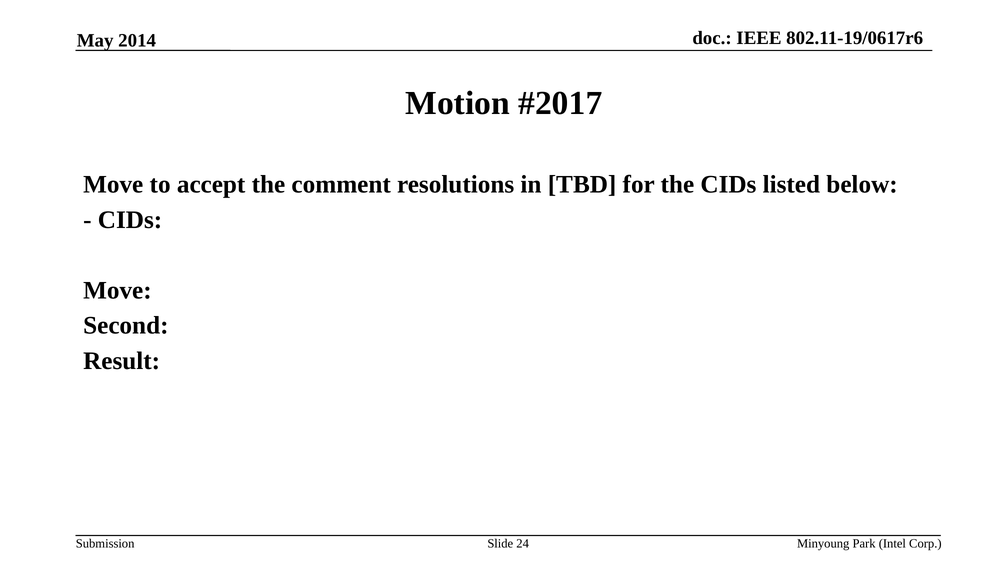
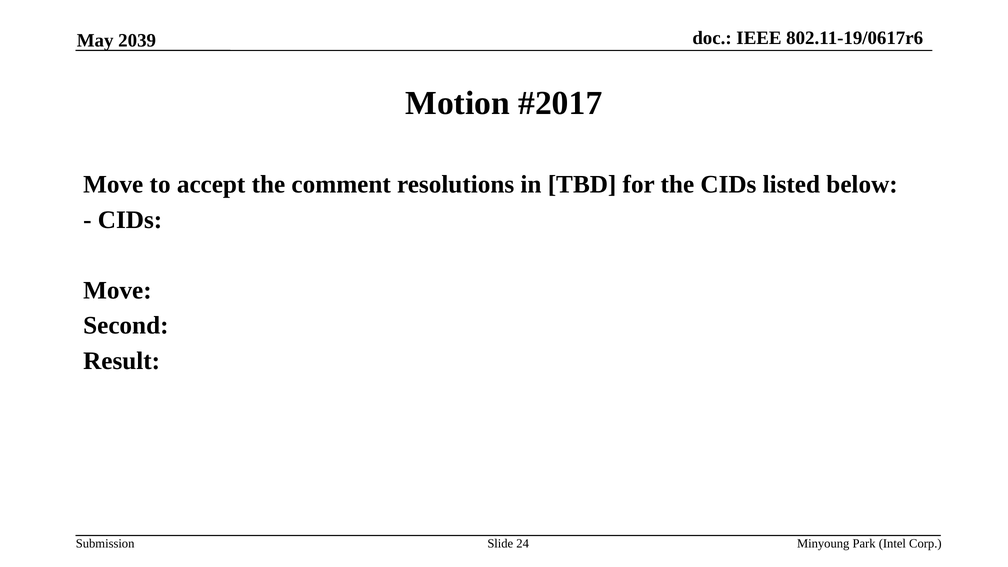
2014: 2014 -> 2039
